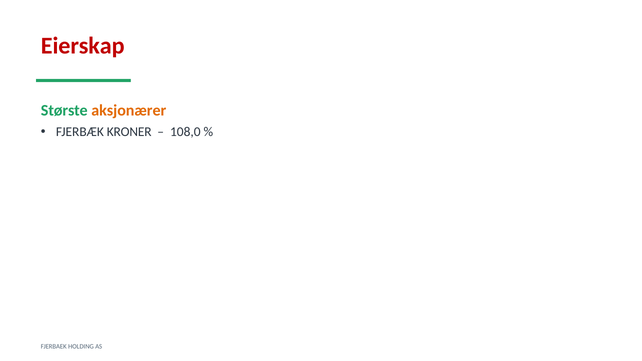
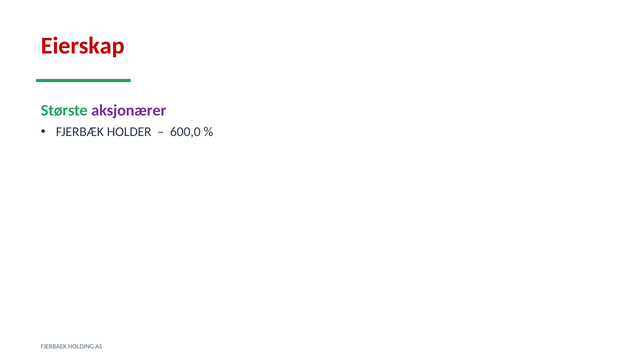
aksjonærer colour: orange -> purple
KRONER: KRONER -> HOLDER
108,0: 108,0 -> 600,0
